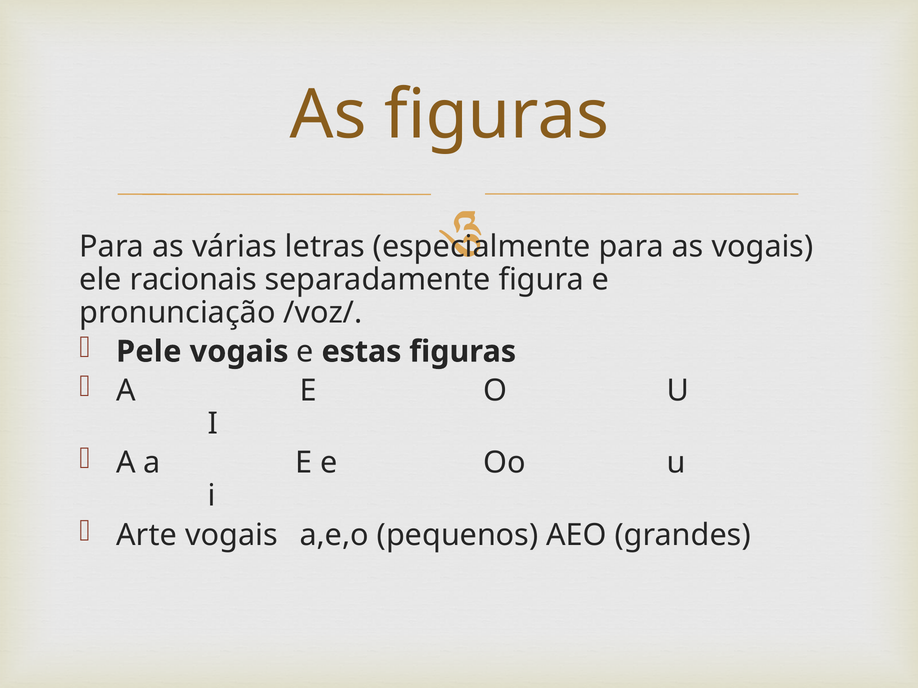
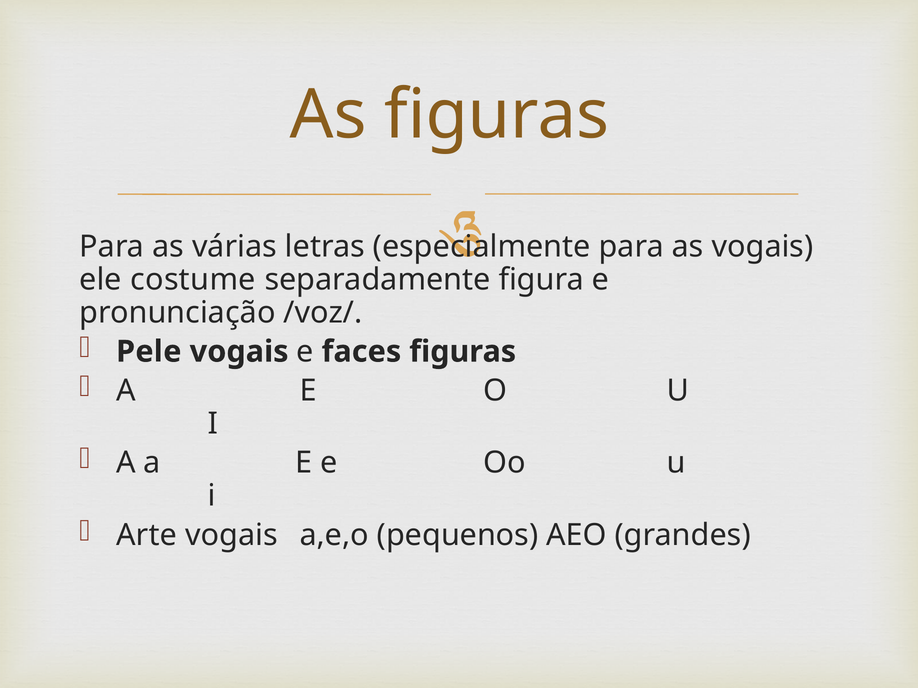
racionais: racionais -> costume
estas: estas -> faces
